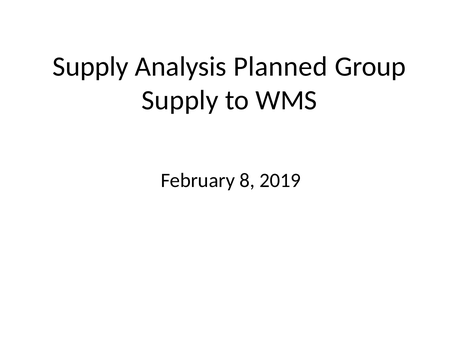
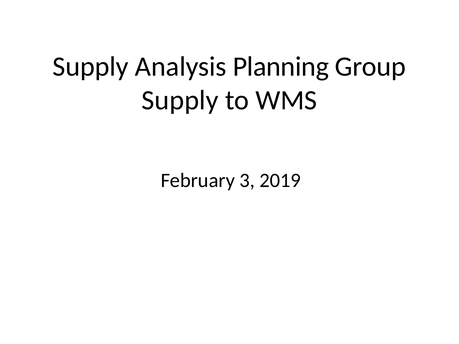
Planned: Planned -> Planning
8: 8 -> 3
